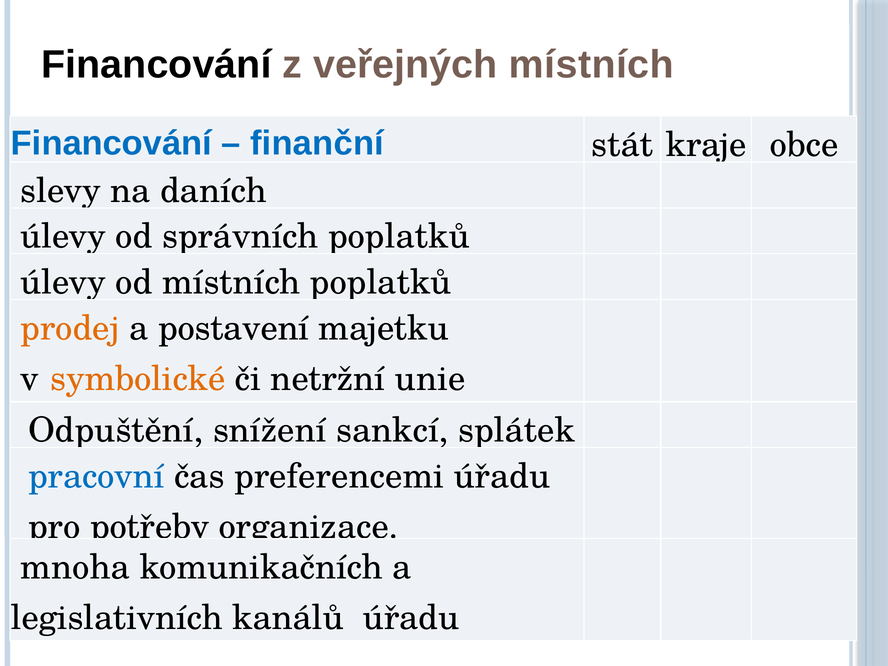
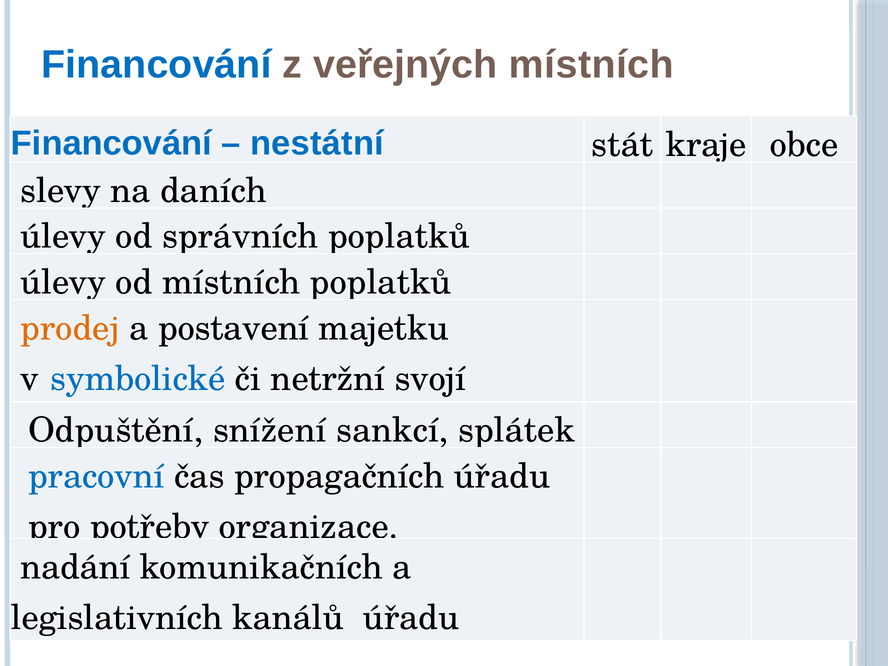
Financování at (156, 65) colour: black -> blue
finanční: finanční -> nestátní
symbolické colour: orange -> blue
unie: unie -> svojí
preferencemi: preferencemi -> propagačních
mnoha: mnoha -> nadání
